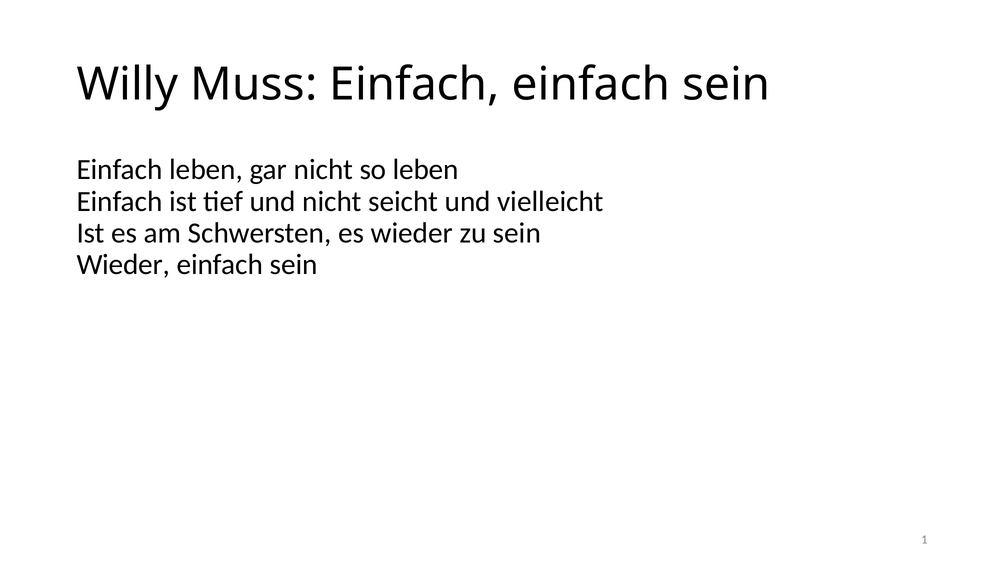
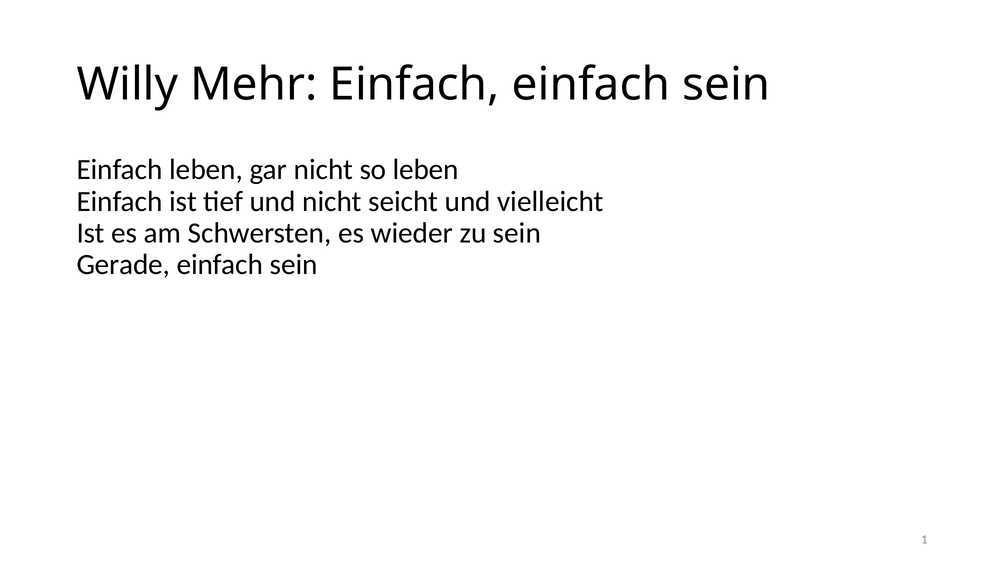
Muss: Muss -> Mehr
Wieder at (123, 264): Wieder -> Gerade
